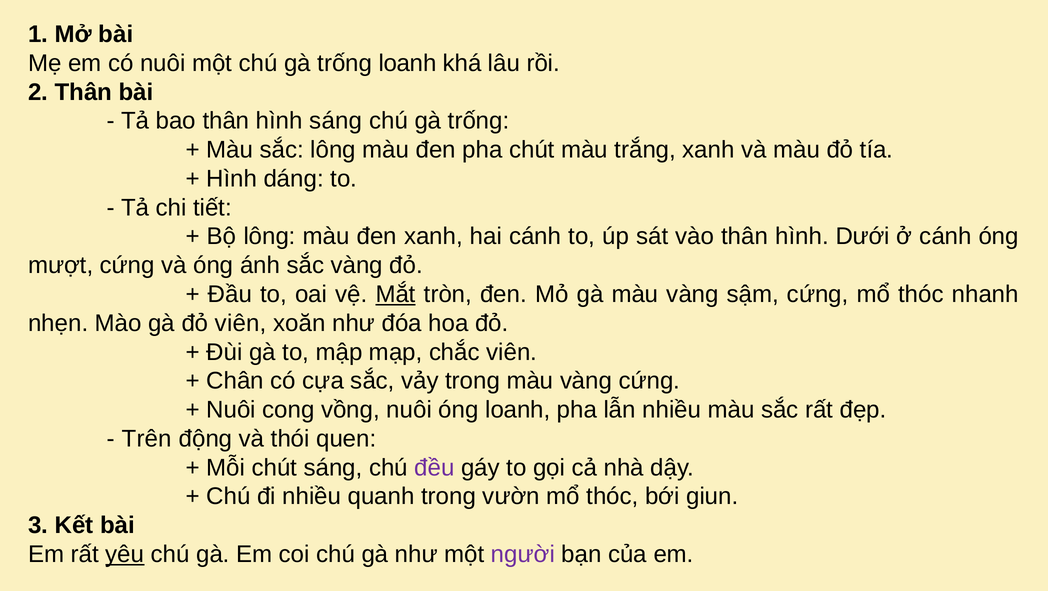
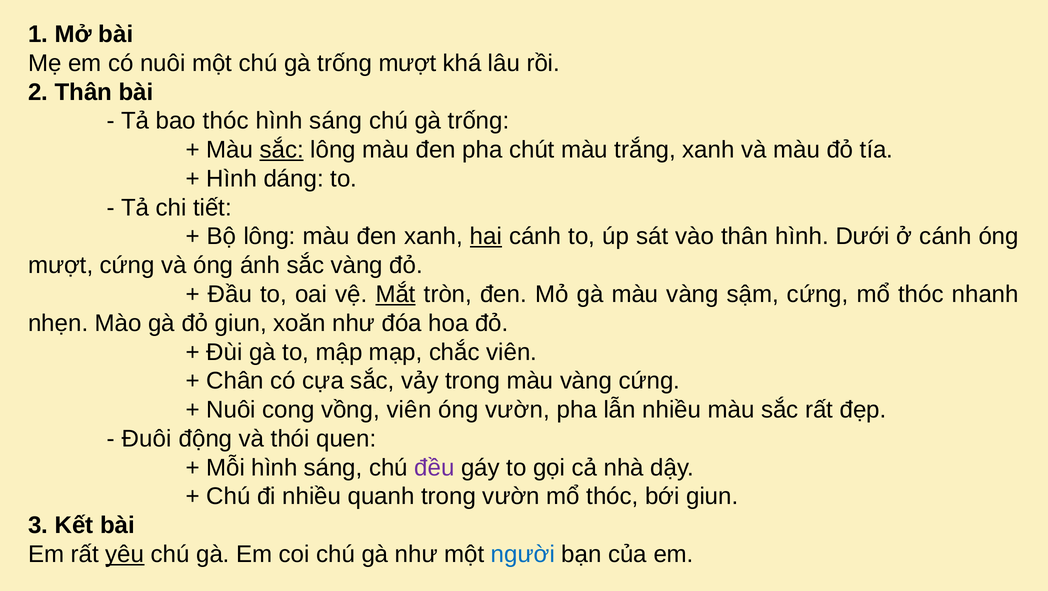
trống loanh: loanh -> mượt
bao thân: thân -> thóc
sắc at (282, 150) underline: none -> present
hai underline: none -> present
đỏ viên: viên -> giun
vồng nuôi: nuôi -> viên
óng loanh: loanh -> vườn
Trên: Trên -> Đuôi
Mỗi chút: chút -> hình
người colour: purple -> blue
